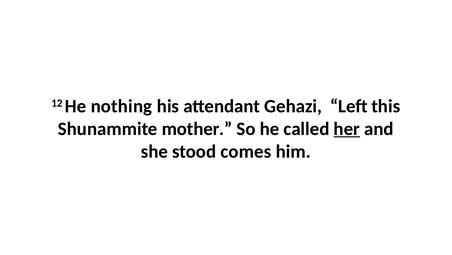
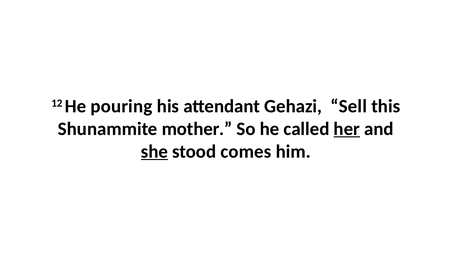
nothing: nothing -> pouring
Left: Left -> Sell
she underline: none -> present
